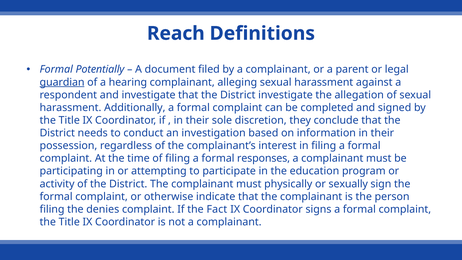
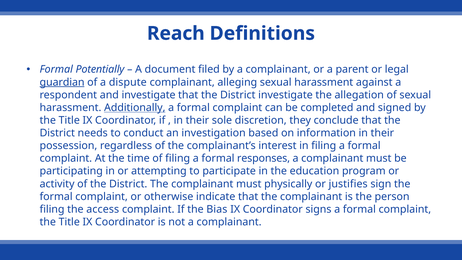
hearing: hearing -> dispute
Additionally underline: none -> present
sexually: sexually -> justifies
denies: denies -> access
Fact: Fact -> Bias
